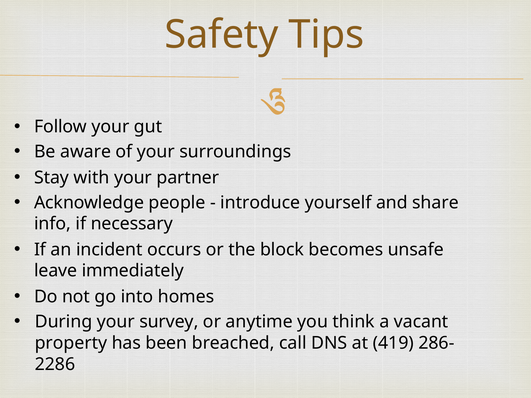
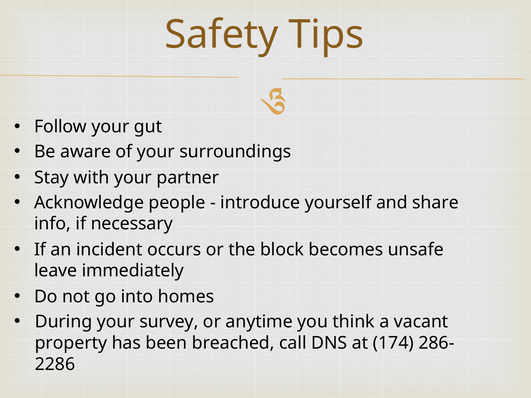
419: 419 -> 174
